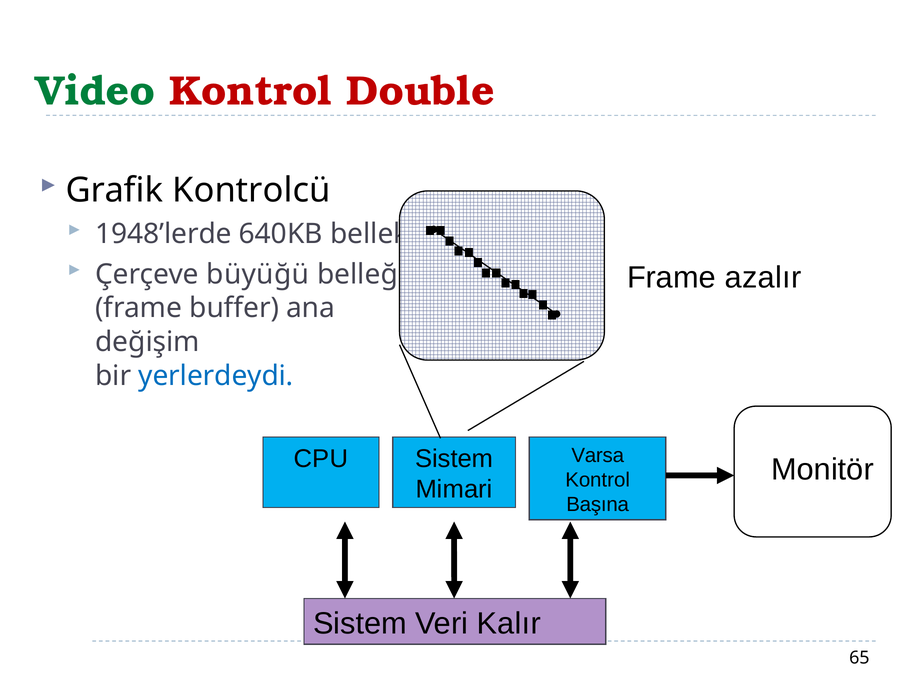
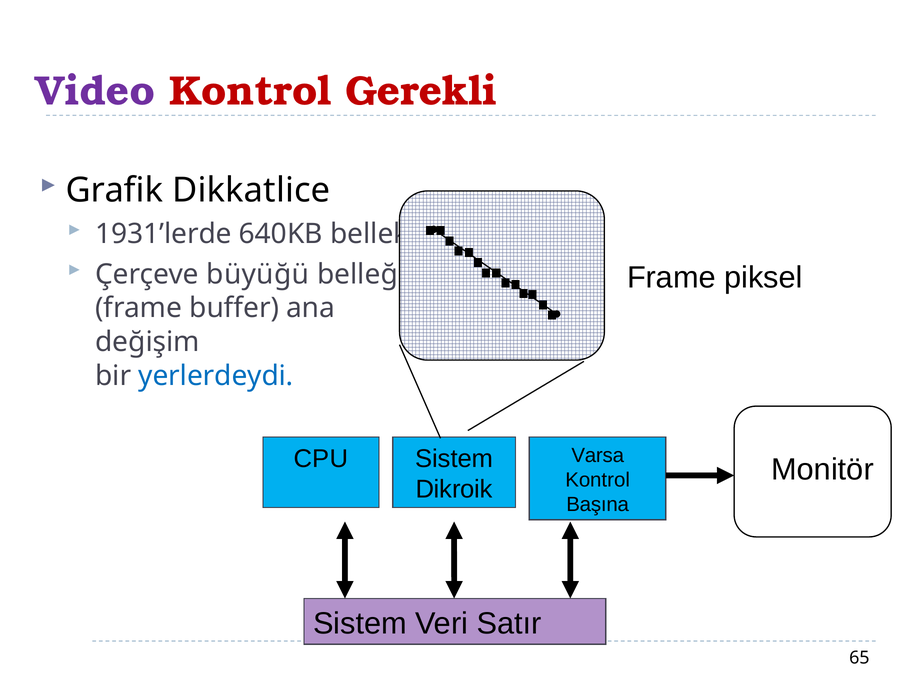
Video colour: green -> purple
Double: Double -> Gerekli
Kontrolcü: Kontrolcü -> Dikkatlice
1948’lerde: 1948’lerde -> 1931’lerde
azalır: azalır -> piksel
Mimari: Mimari -> Dikroik
Kalır: Kalır -> Satır
